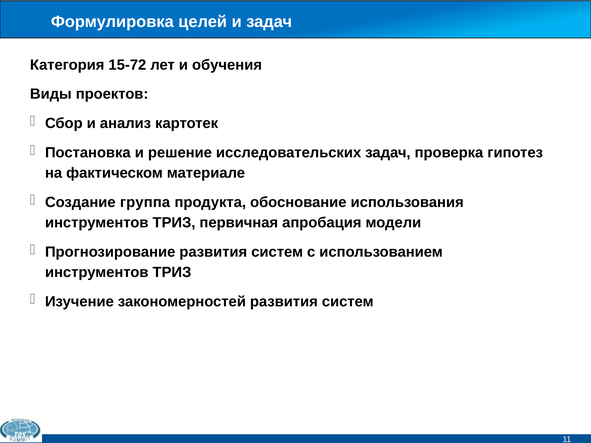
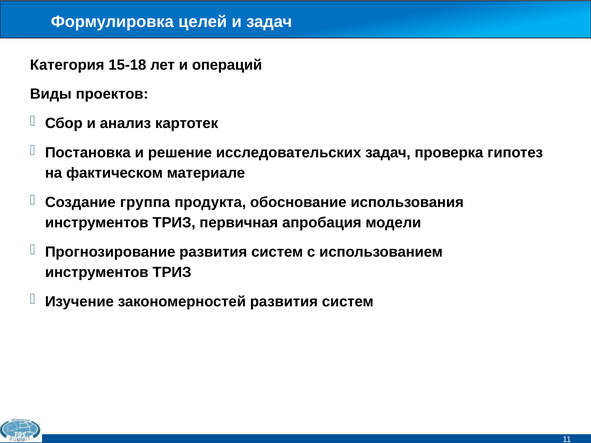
15-72: 15-72 -> 15-18
обучения: обучения -> операций
